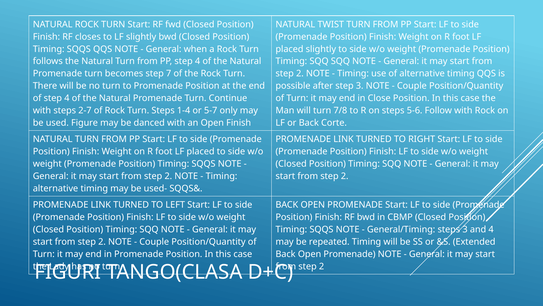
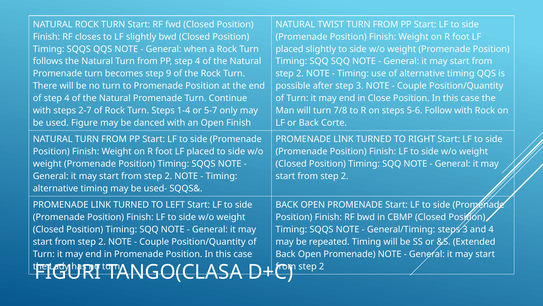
7: 7 -> 9
